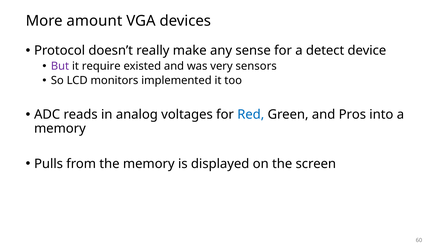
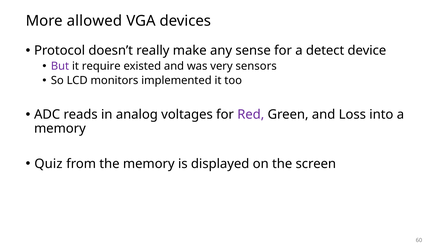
amount: amount -> allowed
Red colour: blue -> purple
Pros: Pros -> Loss
Pulls: Pulls -> Quiz
